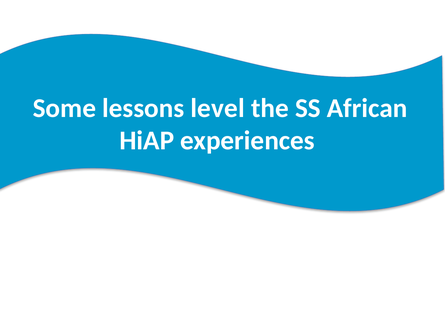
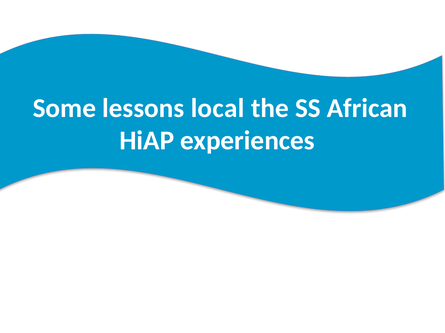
level: level -> local
